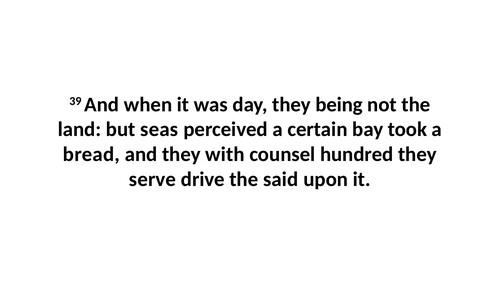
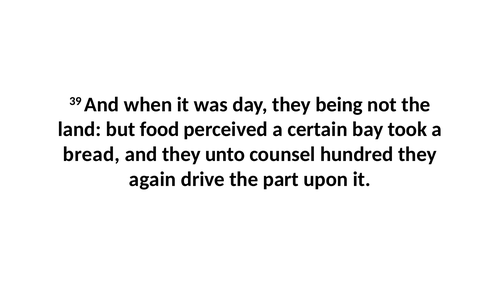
seas: seas -> food
with: with -> unto
serve: serve -> again
said: said -> part
